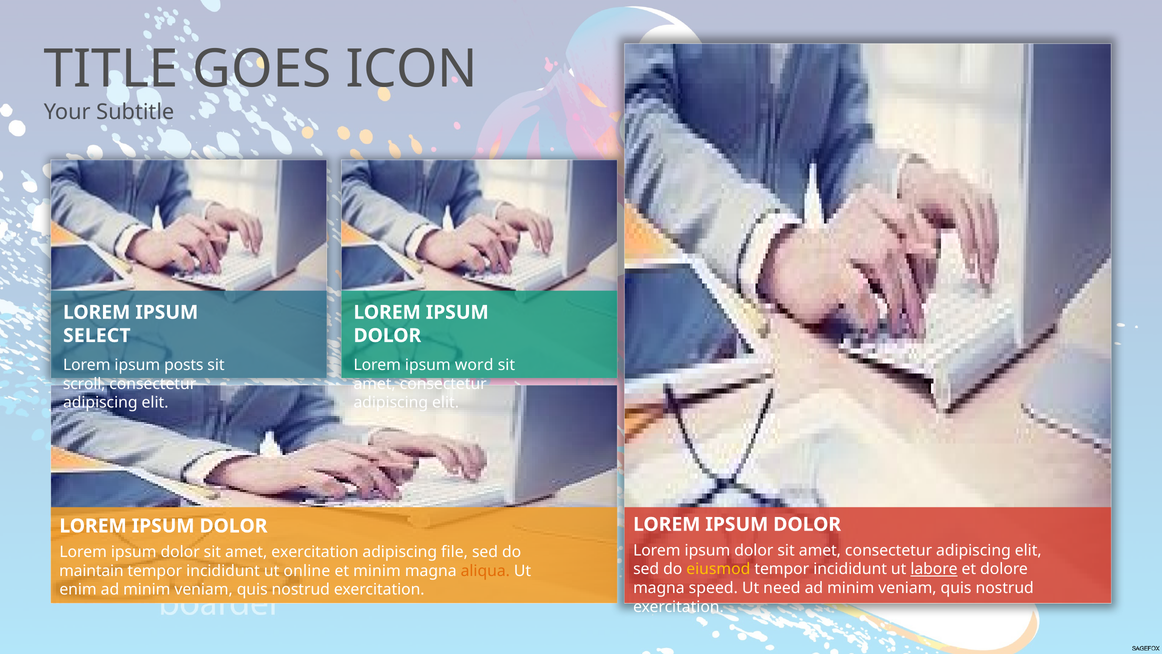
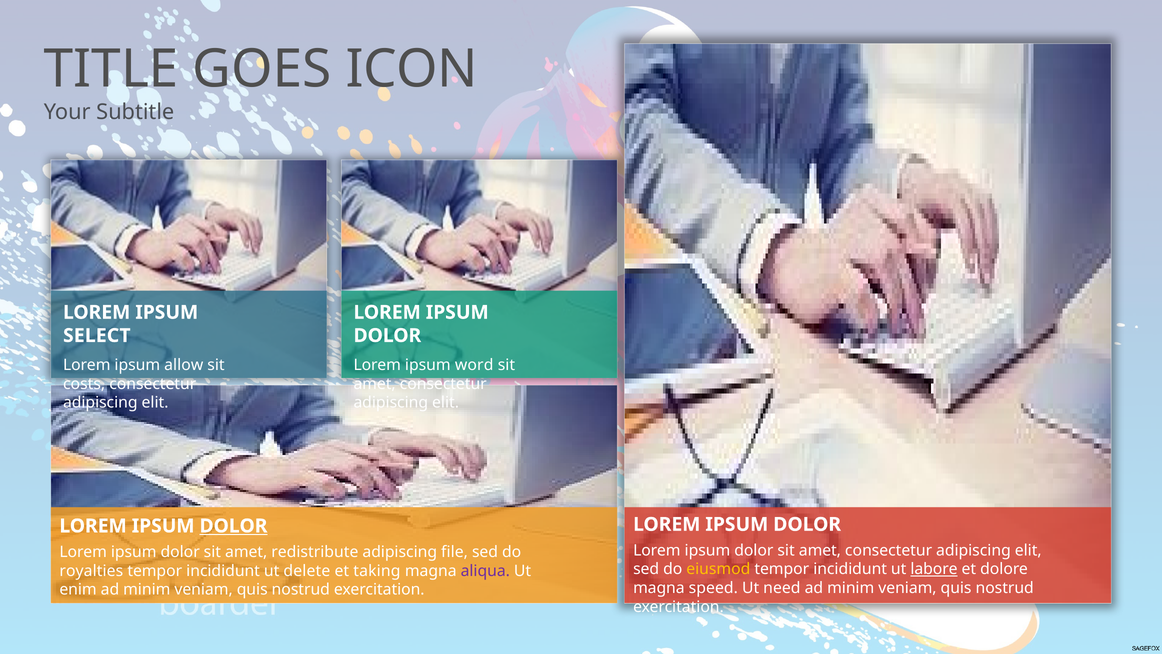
posts: posts -> allow
scroll: scroll -> costs
DOLOR at (233, 526) underline: none -> present
amet exercitation: exercitation -> redistribute
maintain: maintain -> royalties
online: online -> delete
et minim: minim -> taking
aliqua colour: orange -> purple
